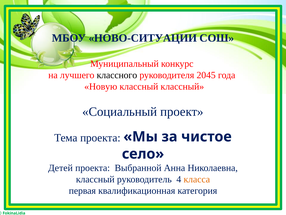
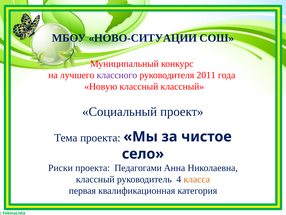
классного colour: black -> purple
2045: 2045 -> 2011
Детей: Детей -> Риски
Выбранной: Выбранной -> Педагогами
